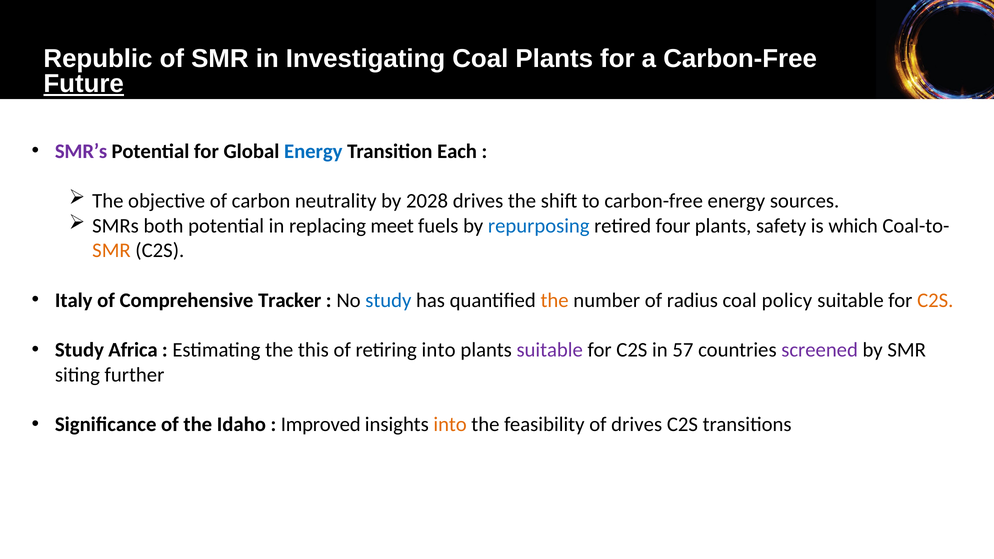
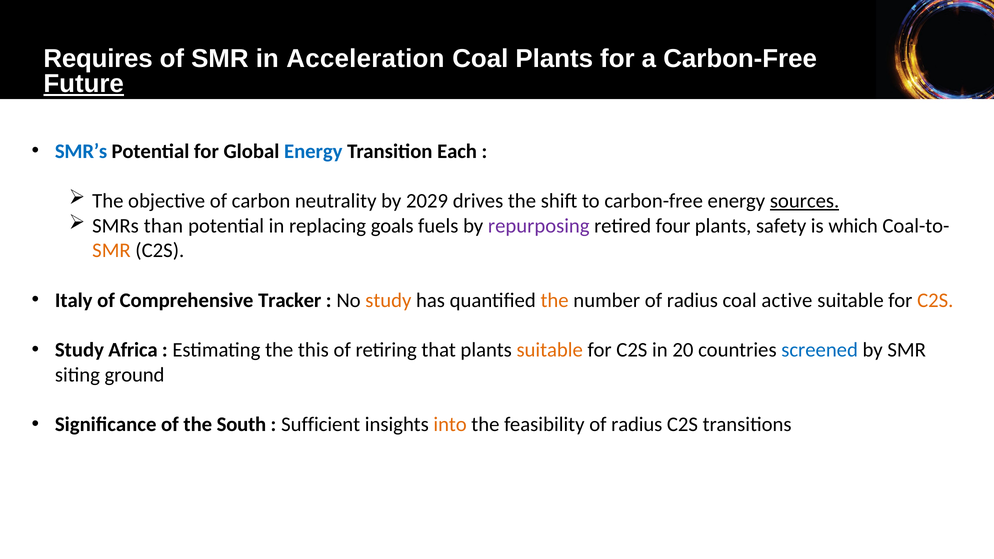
Republic: Republic -> Requires
Investigating: Investigating -> Acceleration
SMR’s colour: purple -> blue
2028: 2028 -> 2029
sources underline: none -> present
both: both -> than
meet: meet -> goals
repurposing colour: blue -> purple
study at (388, 300) colour: blue -> orange
policy: policy -> active
retiring into: into -> that
suitable at (550, 350) colour: purple -> orange
57: 57 -> 20
screened colour: purple -> blue
further: further -> ground
Idaho: Idaho -> South
Improved: Improved -> Sufficient
feasibility of drives: drives -> radius
